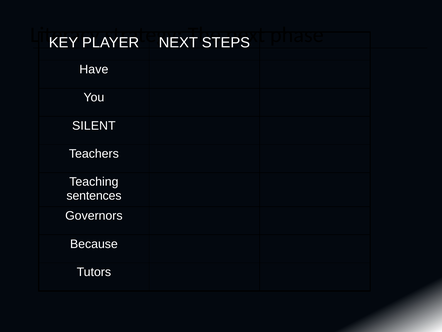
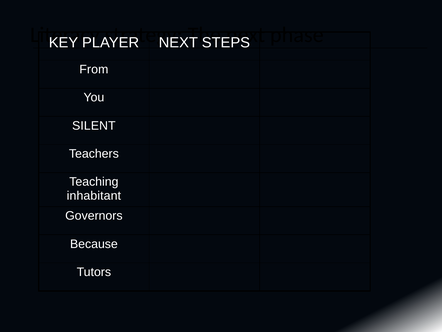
Have: Have -> From
sentences: sentences -> inhabitant
